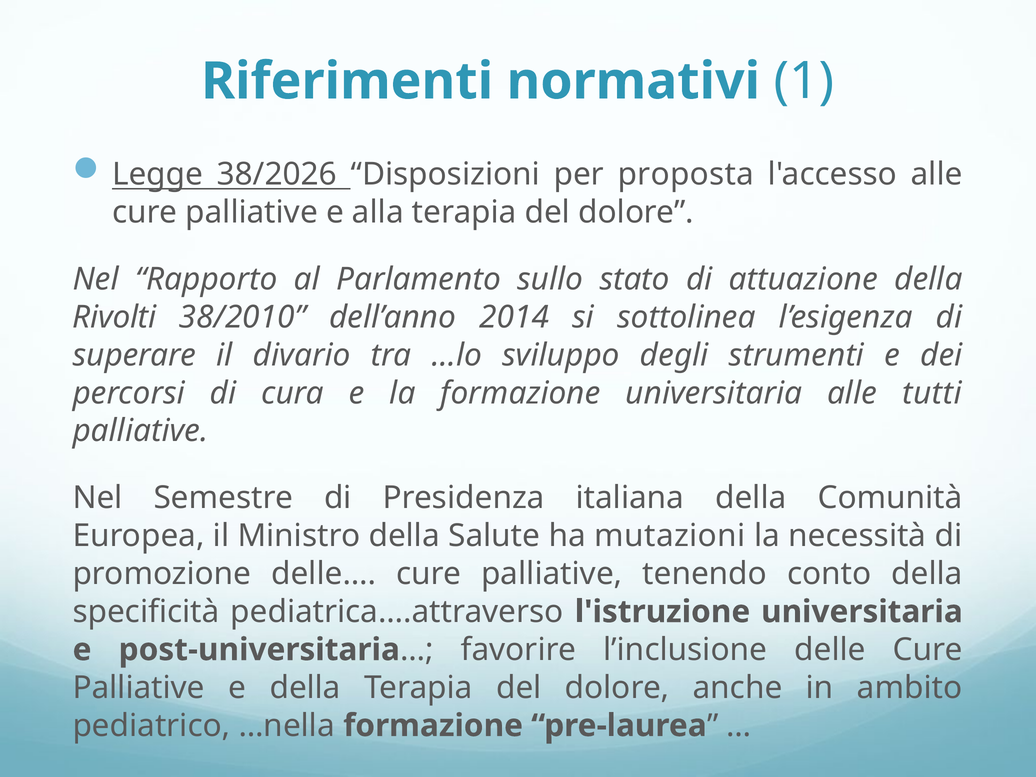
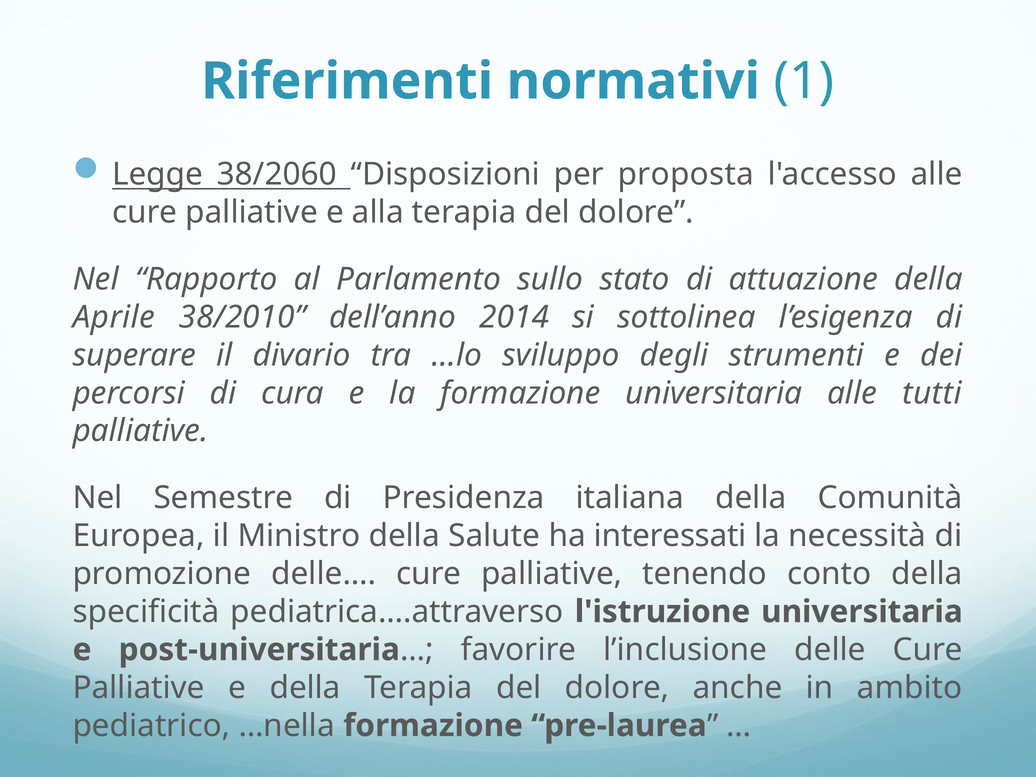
38/2026: 38/2026 -> 38/2060
Rivolti: Rivolti -> Aprile
mutazioni: mutazioni -> interessati
